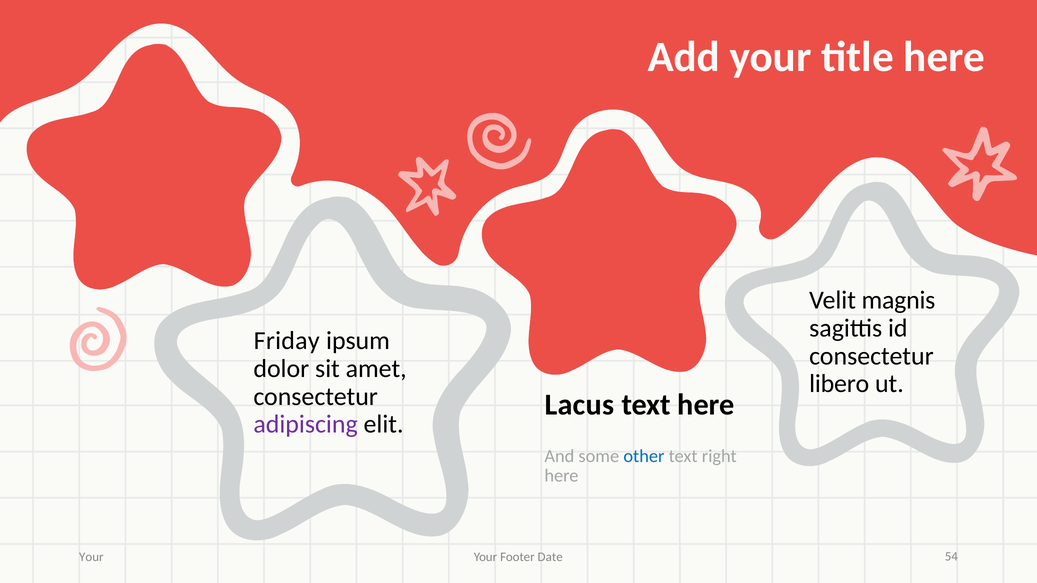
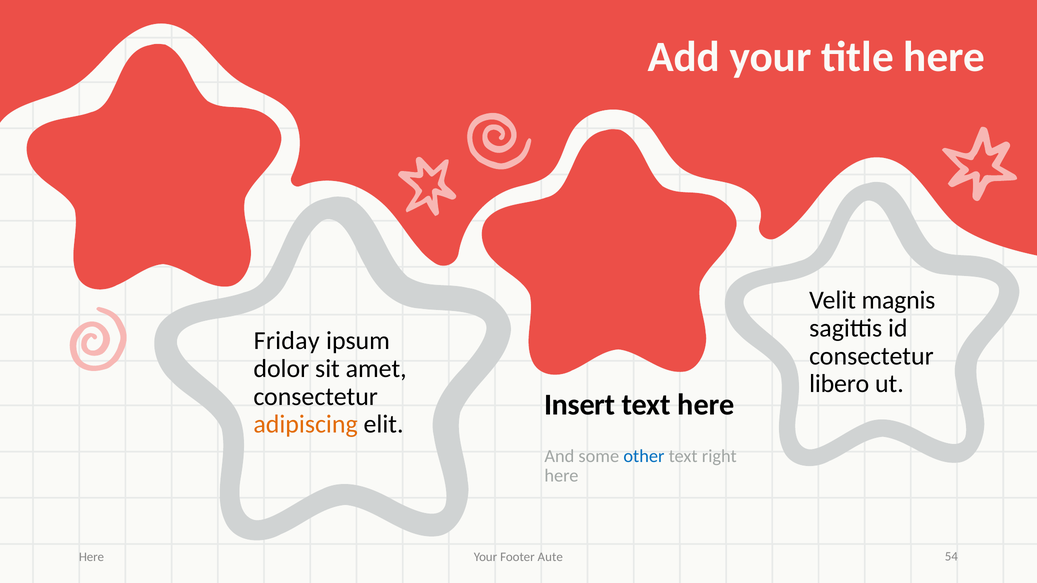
Lacus: Lacus -> Insert
adipiscing colour: purple -> orange
Your at (91, 557): Your -> Here
Date: Date -> Aute
